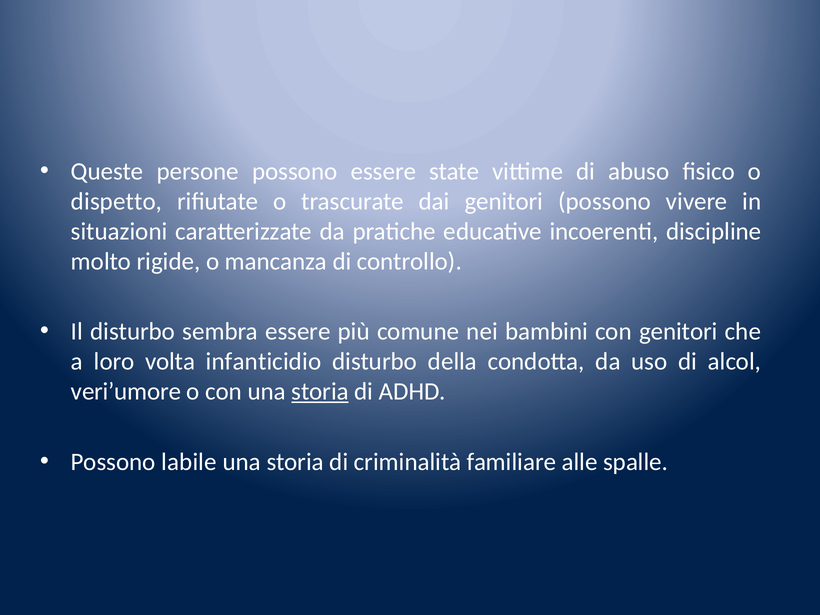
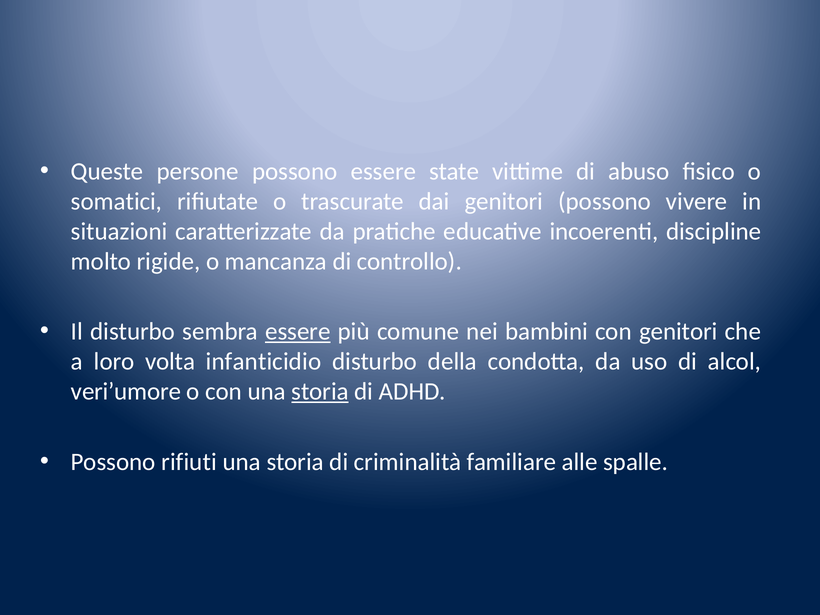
dispetto: dispetto -> somatici
essere at (298, 332) underline: none -> present
labile: labile -> rifiuti
